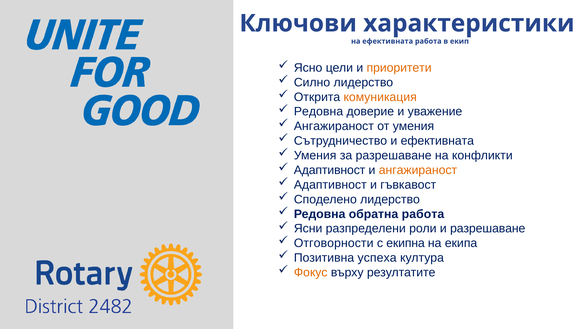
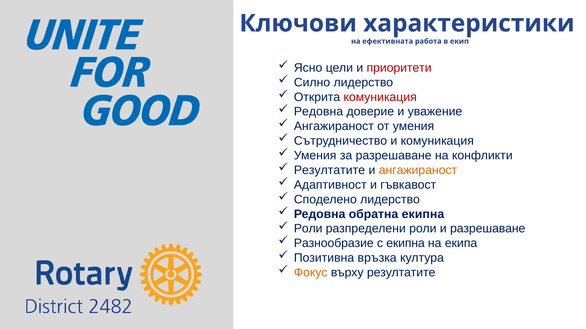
приоритети colour: orange -> red
комуникация at (380, 97) colour: orange -> red
и ефективната: ефективната -> комуникация
Адаптивност at (330, 170): Адаптивност -> Резултатите
обратна работа: работа -> екипна
Ясни at (308, 229): Ясни -> Роли
Отговорности: Отговорности -> Разнообразие
успеха: успеха -> връзка
